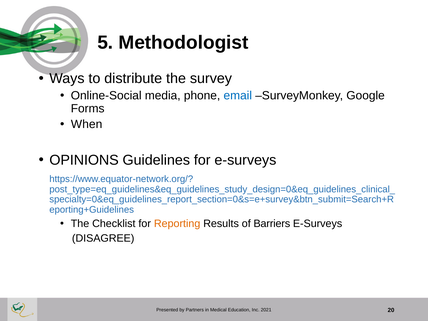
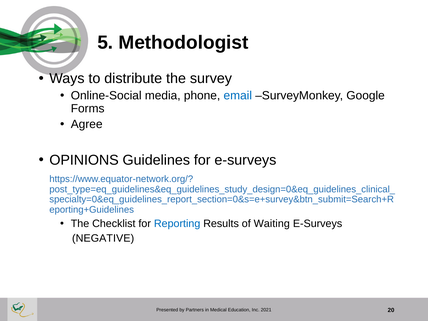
When: When -> Agree
Reporting colour: orange -> blue
Barriers: Barriers -> Waiting
DISAGREE: DISAGREE -> NEGATIVE
